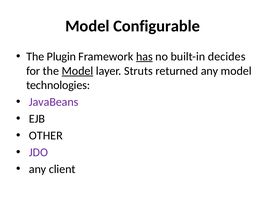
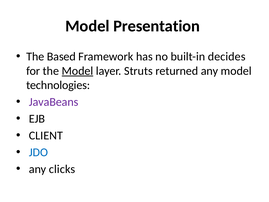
Configurable: Configurable -> Presentation
Plugin: Plugin -> Based
has underline: present -> none
OTHER: OTHER -> CLIENT
JDO colour: purple -> blue
client: client -> clicks
